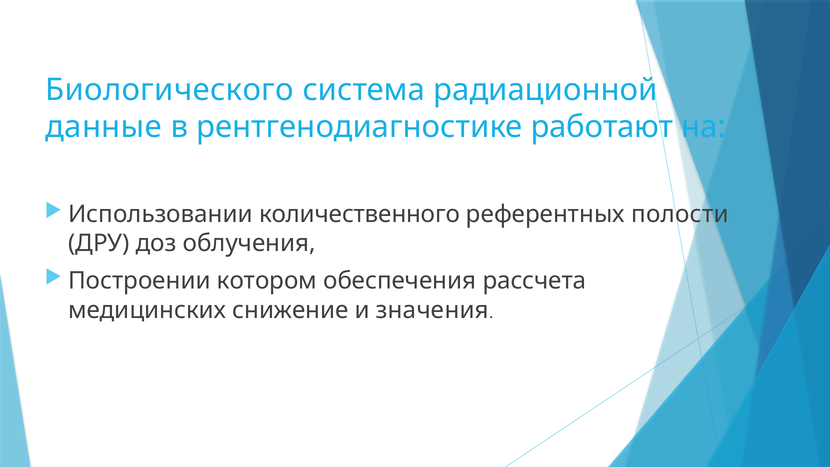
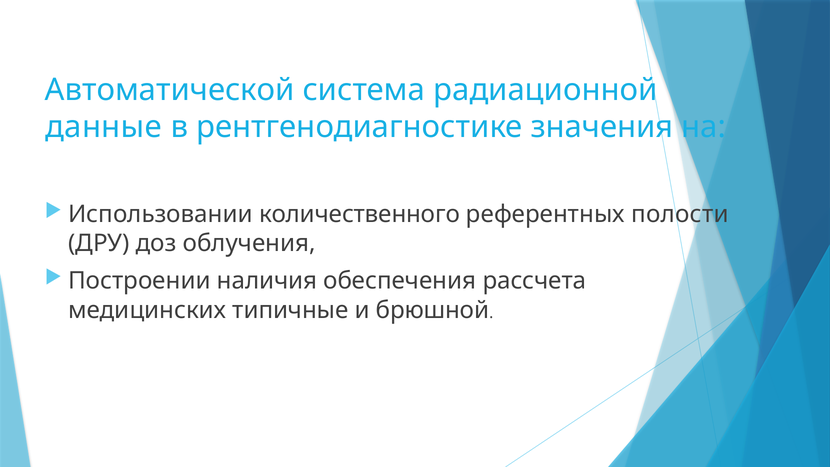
Биологического: Биологического -> Автоматической
работают: работают -> значения
котором: котором -> наличия
снижение: снижение -> типичные
значения: значения -> брюшной
